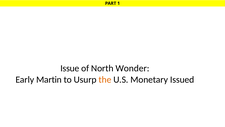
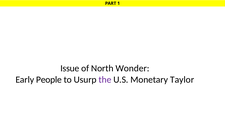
Martin: Martin -> People
the colour: orange -> purple
Issued: Issued -> Taylor
